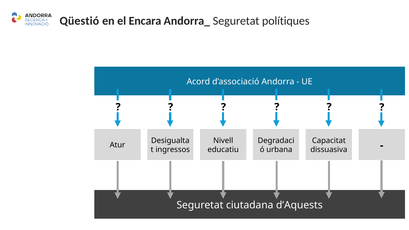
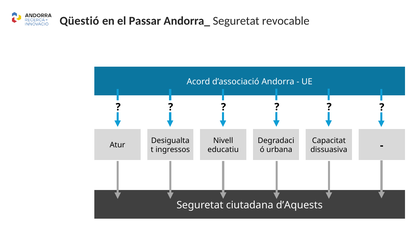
Encara: Encara -> Passar
polítiques: polítiques -> revocable
